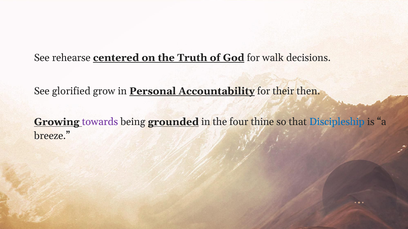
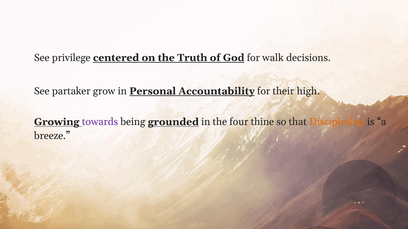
rehearse: rehearse -> privilege
glorified: glorified -> partaker
then: then -> high
Discipleship colour: blue -> orange
